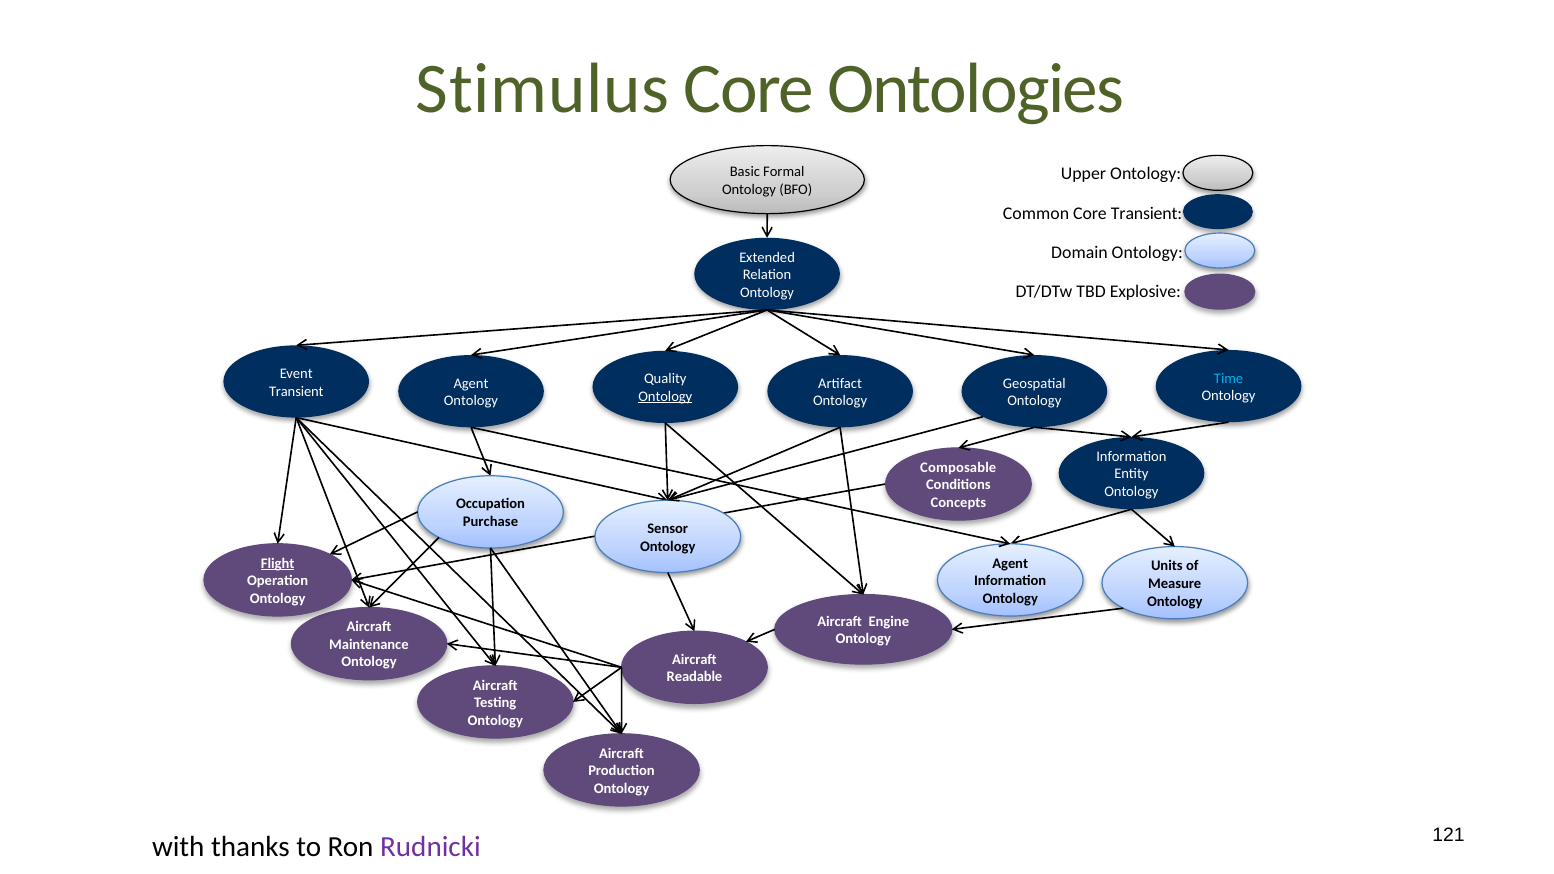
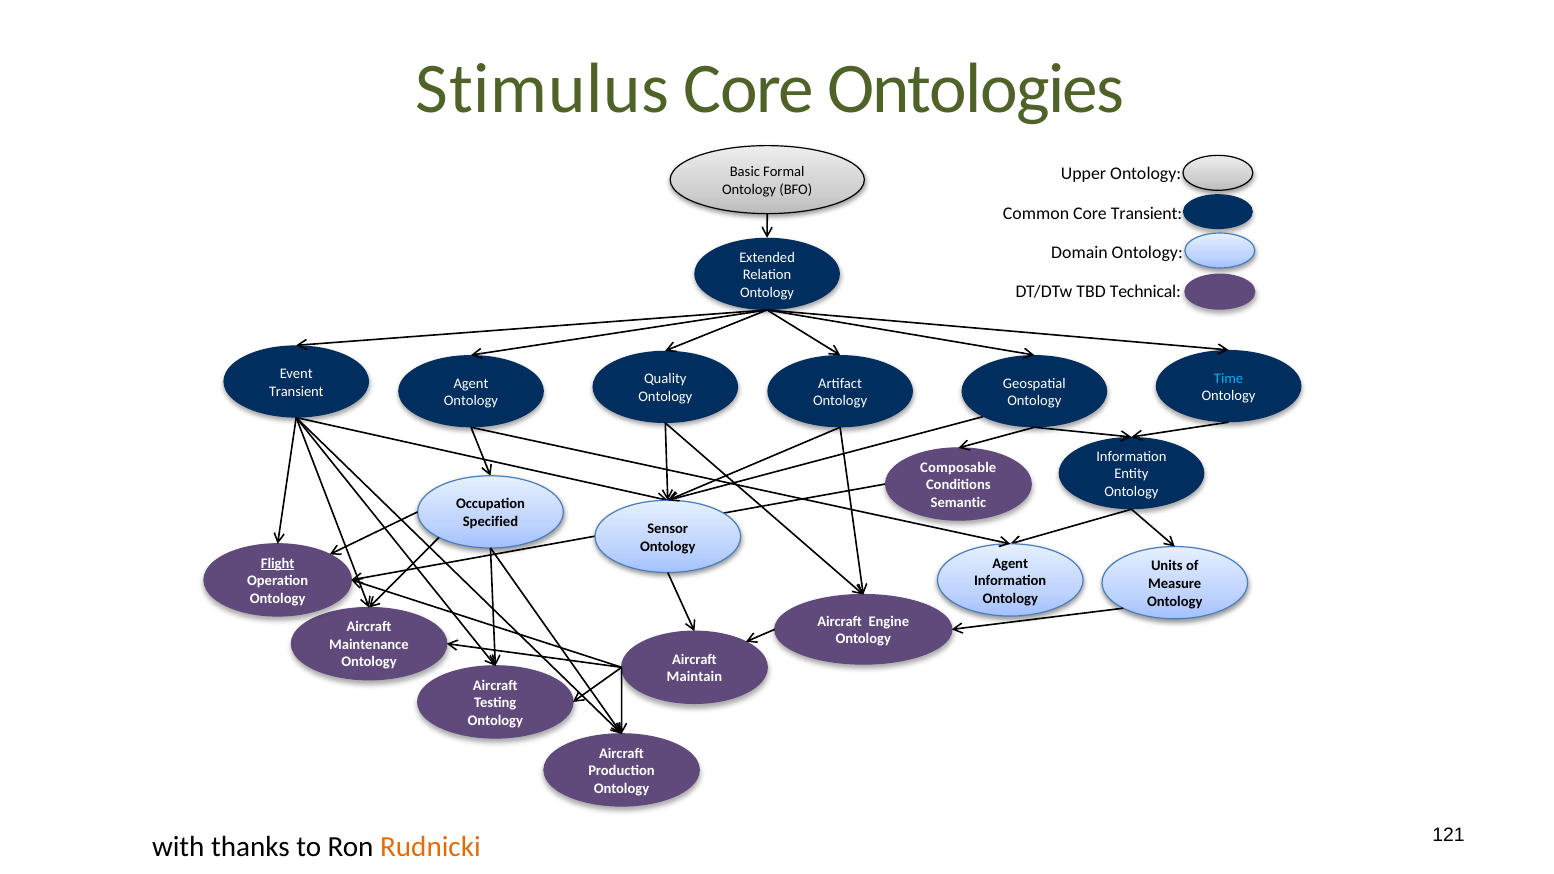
Explosive: Explosive -> Technical
Ontology at (665, 397) underline: present -> none
Concepts: Concepts -> Semantic
Purchase: Purchase -> Specified
Readable: Readable -> Maintain
Rudnicki colour: purple -> orange
